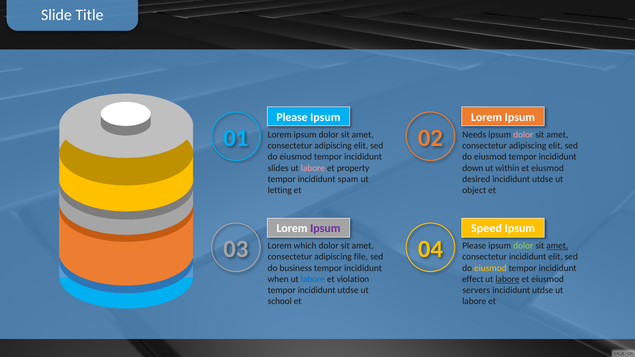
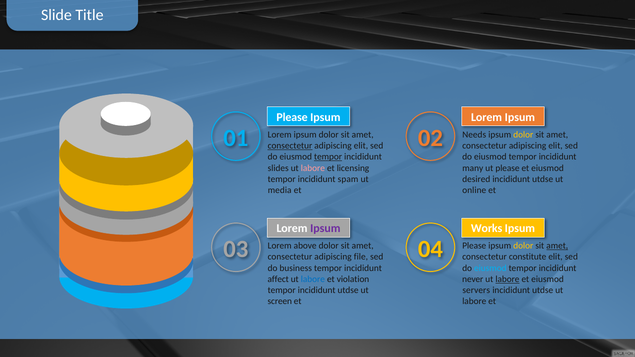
dolor at (523, 135) colour: pink -> yellow
consectetur at (290, 146) underline: none -> present
tempor at (328, 157) underline: none -> present
property: property -> licensing
down: down -> many
ut within: within -> please
letting: letting -> media
object: object -> online
Speed: Speed -> Works
which: which -> above
dolor at (523, 246) colour: light green -> yellow
consectetur incididunt: incididunt -> constitute
eiusmod at (490, 268) colour: yellow -> light blue
when: when -> affect
effect: effect -> never
school: school -> screen
